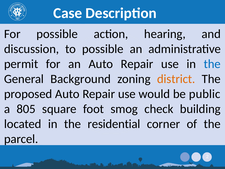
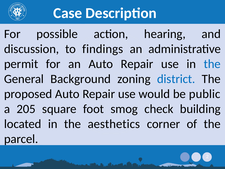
to possible: possible -> findings
district colour: orange -> blue
805: 805 -> 205
residential: residential -> aesthetics
